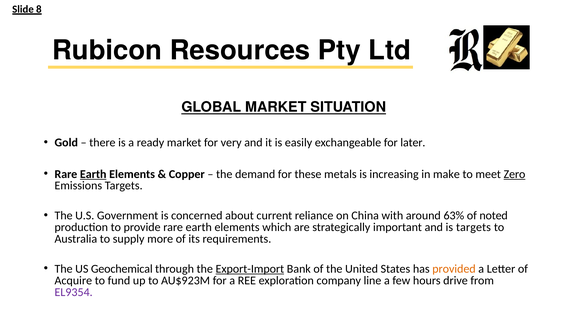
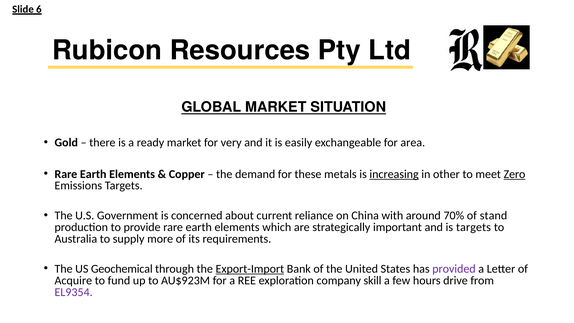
8: 8 -> 6
later: later -> area
Earth at (93, 174) underline: present -> none
increasing underline: none -> present
make: make -> other
63%: 63% -> 70%
noted: noted -> stand
provided colour: orange -> purple
line: line -> skill
